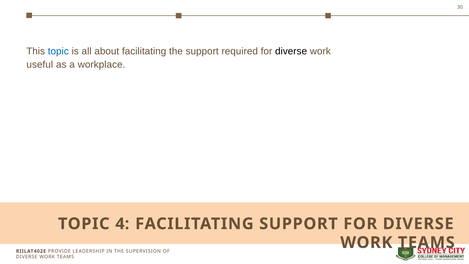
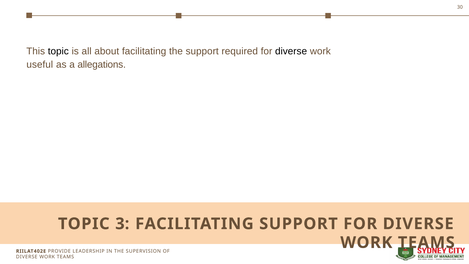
topic at (58, 51) colour: blue -> black
workplace: workplace -> allegations
4: 4 -> 3
